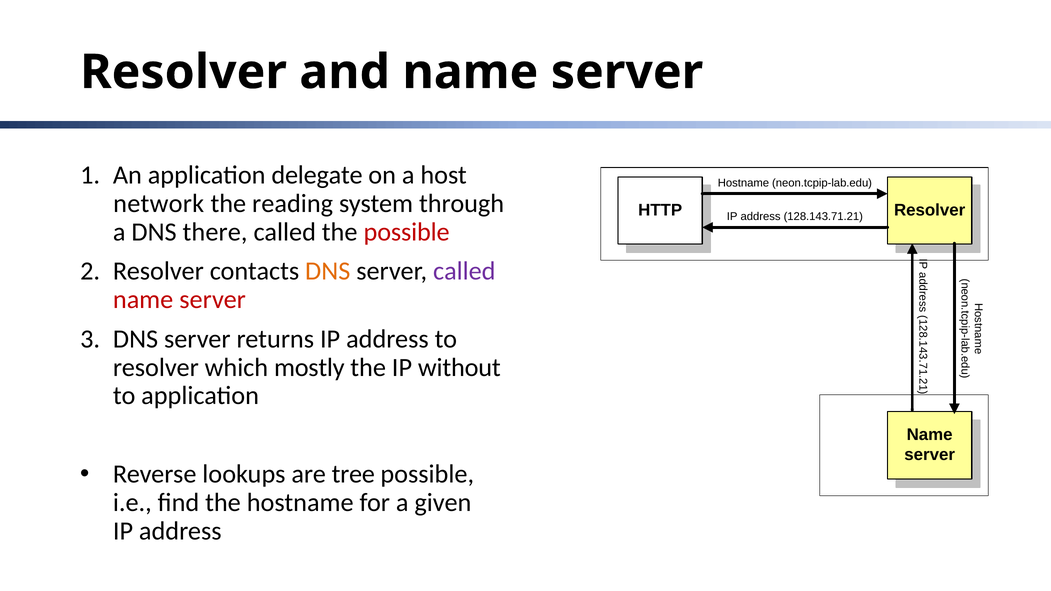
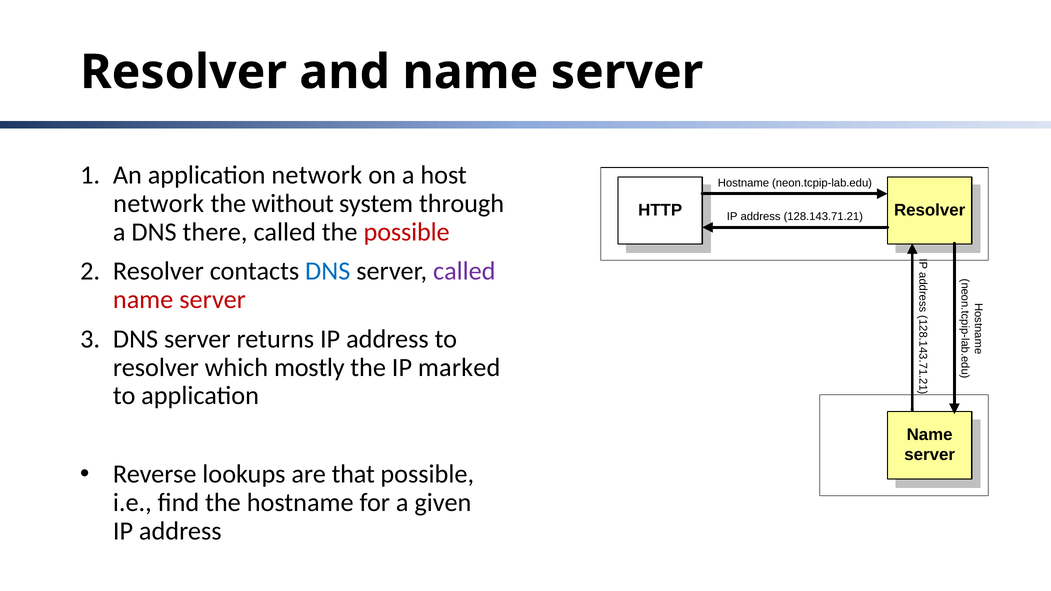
application delegate: delegate -> network
reading: reading -> without
DNS at (328, 271) colour: orange -> blue
without: without -> marked
tree: tree -> that
